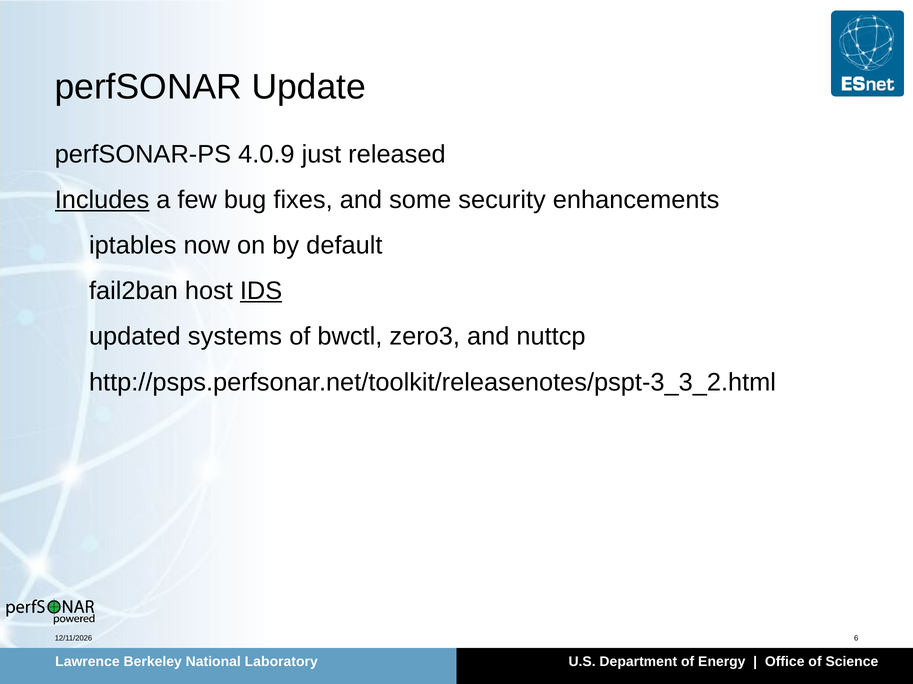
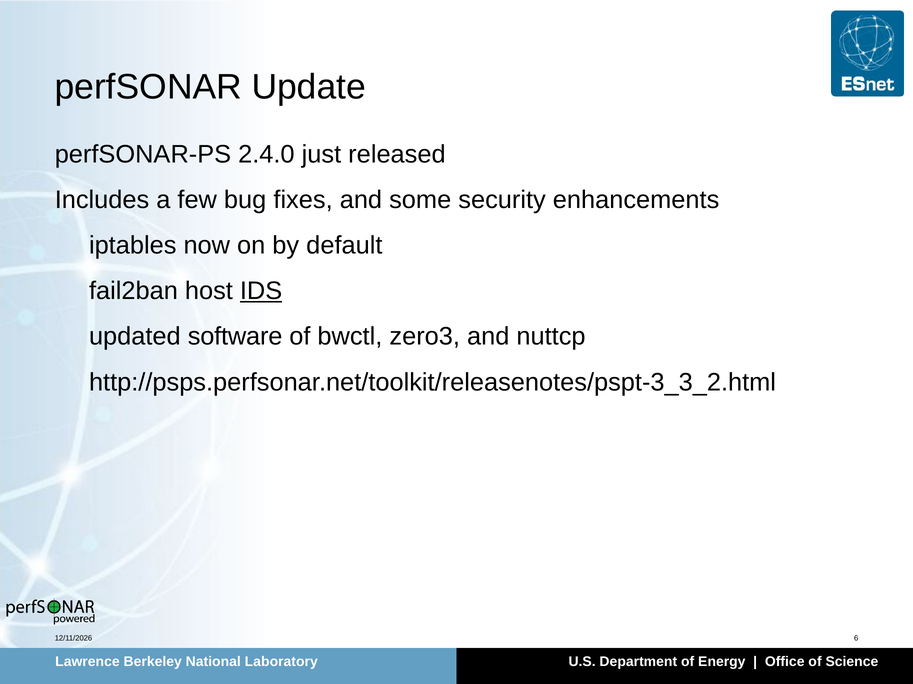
4.0.9: 4.0.9 -> 2.4.0
Includes underline: present -> none
systems: systems -> software
